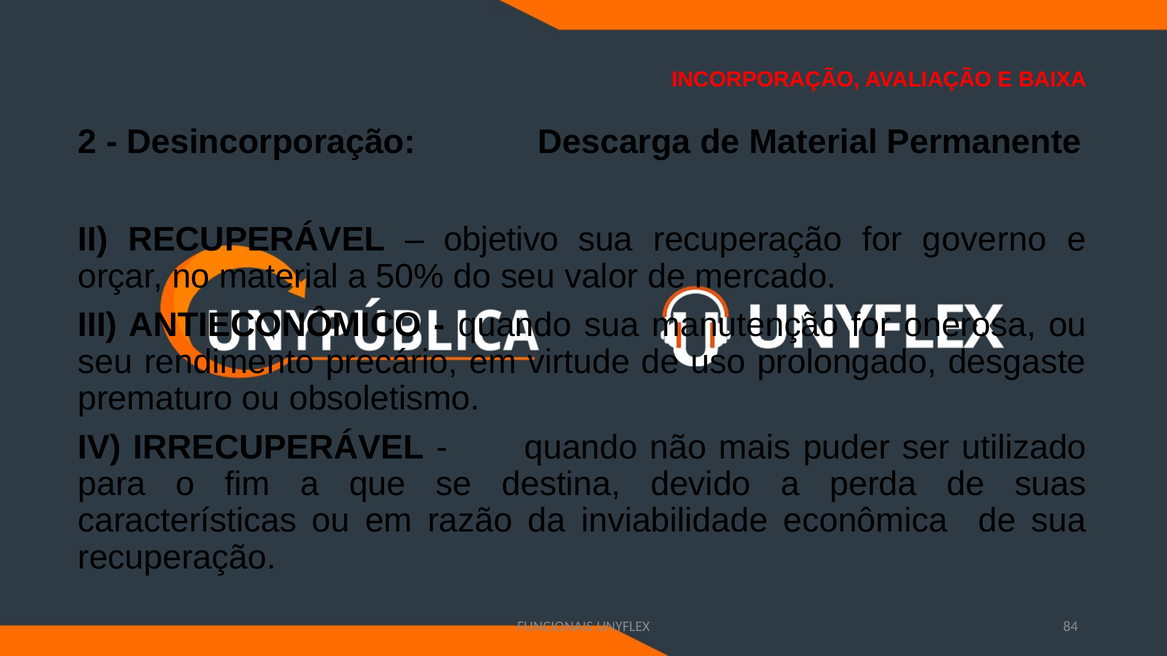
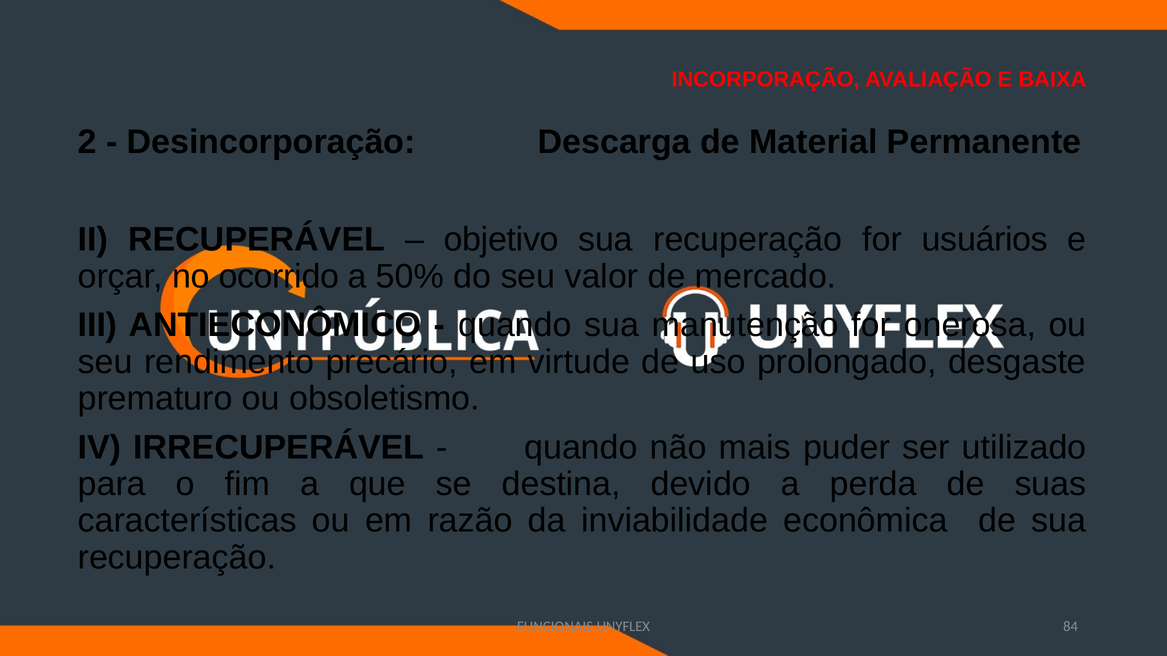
governo: governo -> usuários
no material: material -> ocorrido
